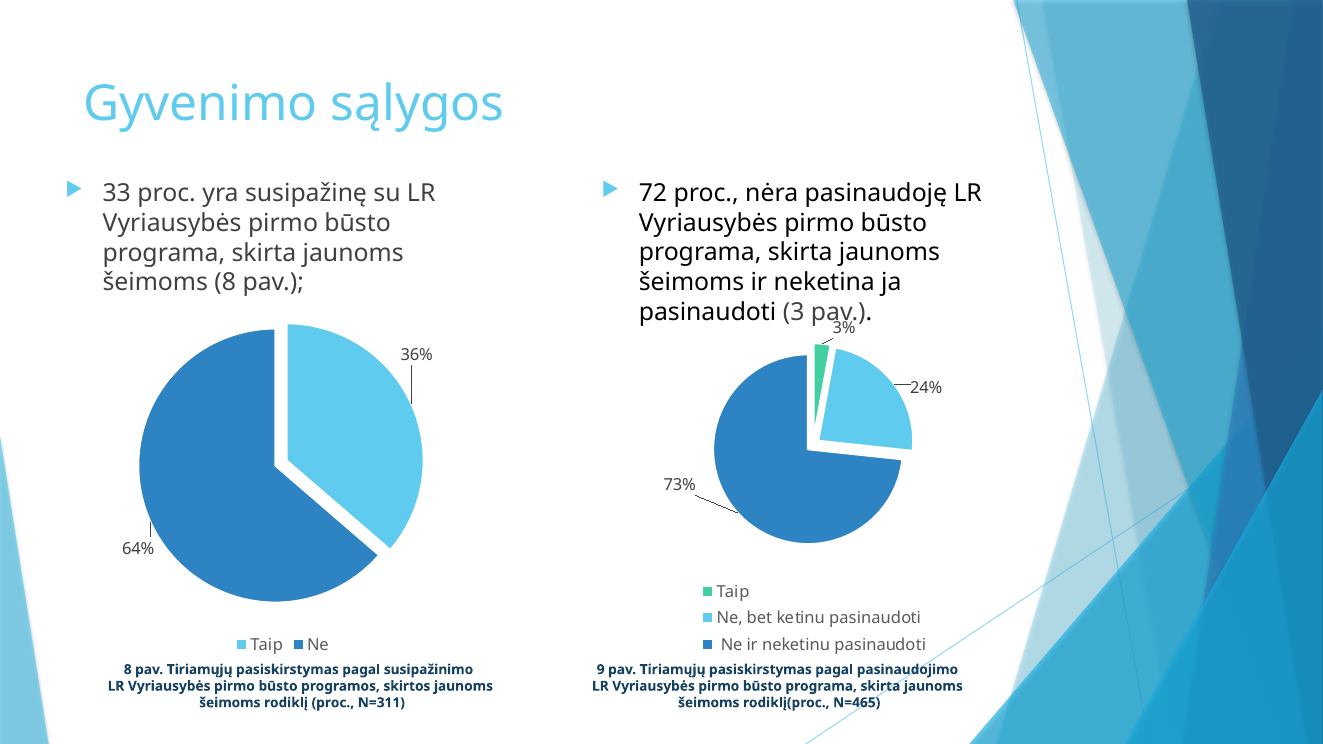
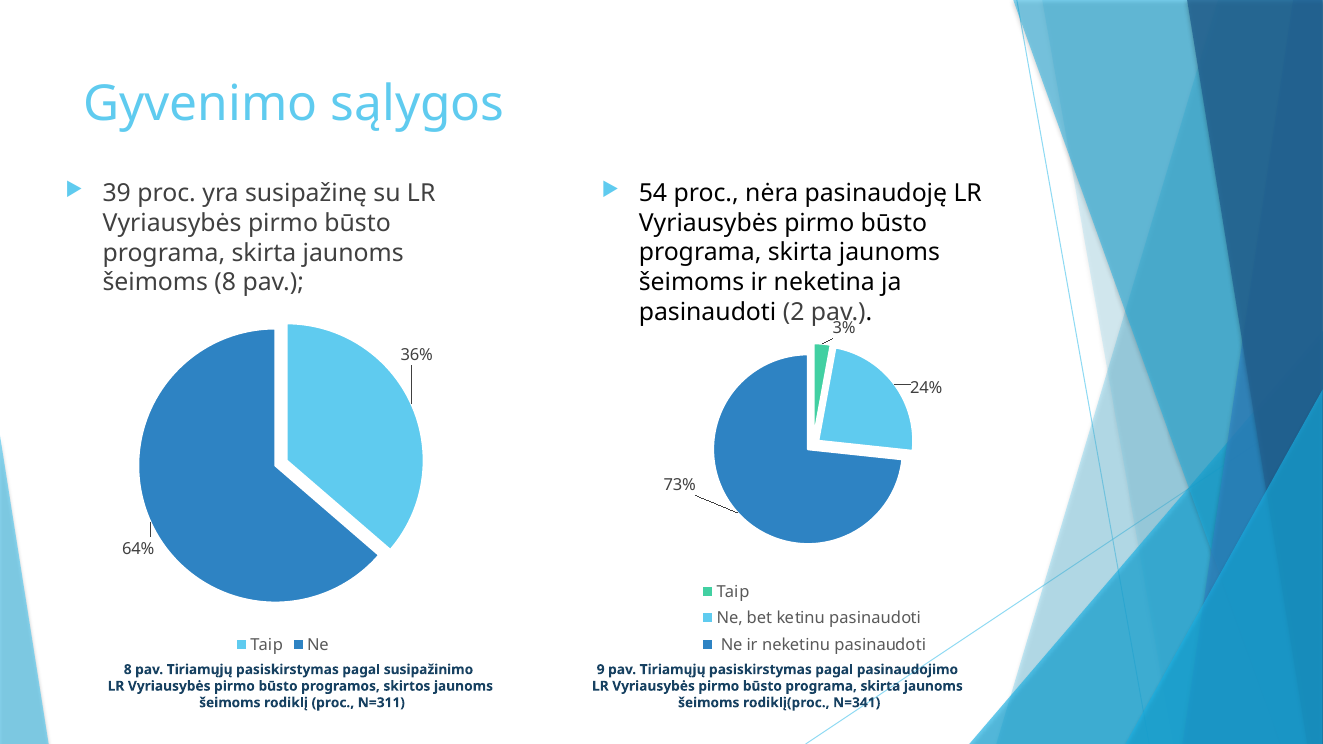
72: 72 -> 54
33: 33 -> 39
3: 3 -> 2
N=465: N=465 -> N=341
